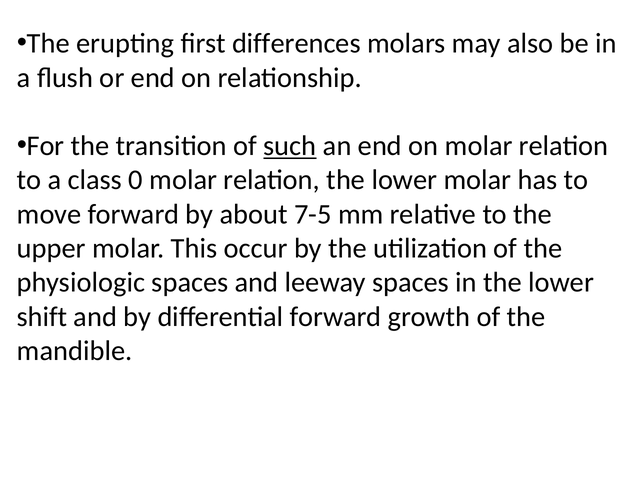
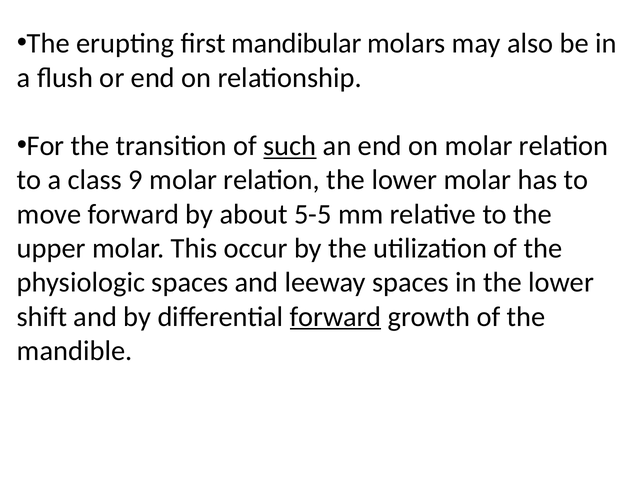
differences: differences -> mandibular
0: 0 -> 9
7-5: 7-5 -> 5-5
forward at (336, 317) underline: none -> present
